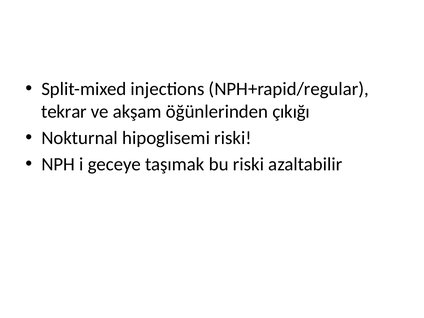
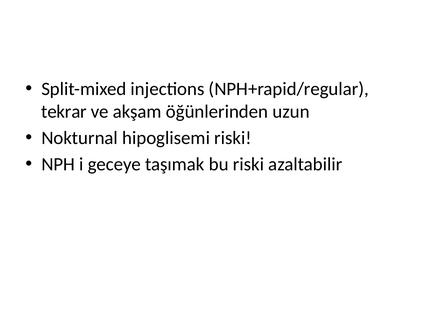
çıkığı: çıkığı -> uzun
